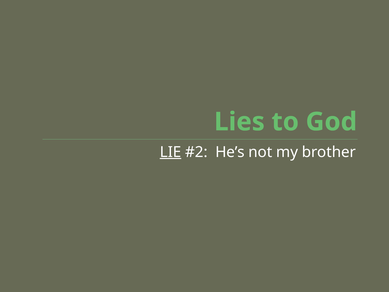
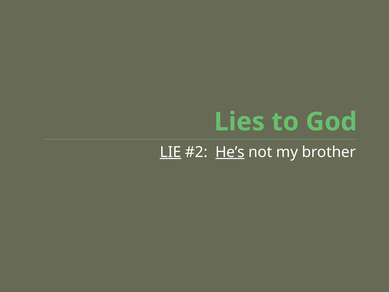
He’s underline: none -> present
